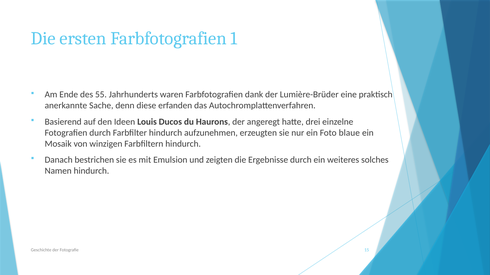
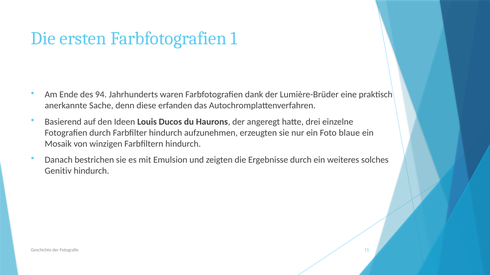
55: 55 -> 94
Namen: Namen -> Genitiv
